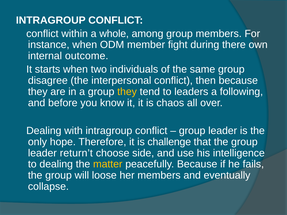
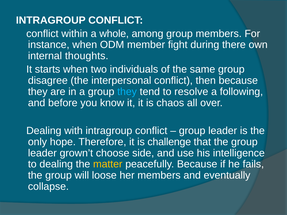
outcome: outcome -> thoughts
they at (127, 92) colour: yellow -> light blue
leaders: leaders -> resolve
return’t: return’t -> grown’t
